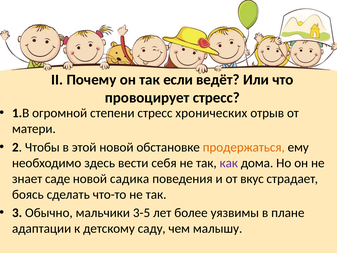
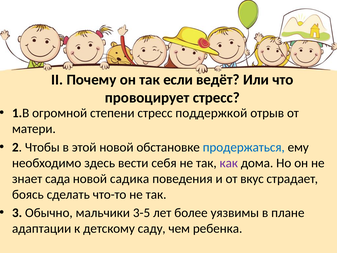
хронических: хронических -> поддержкой
продержаться colour: orange -> blue
саде: саде -> сада
малышу: малышу -> ребенка
